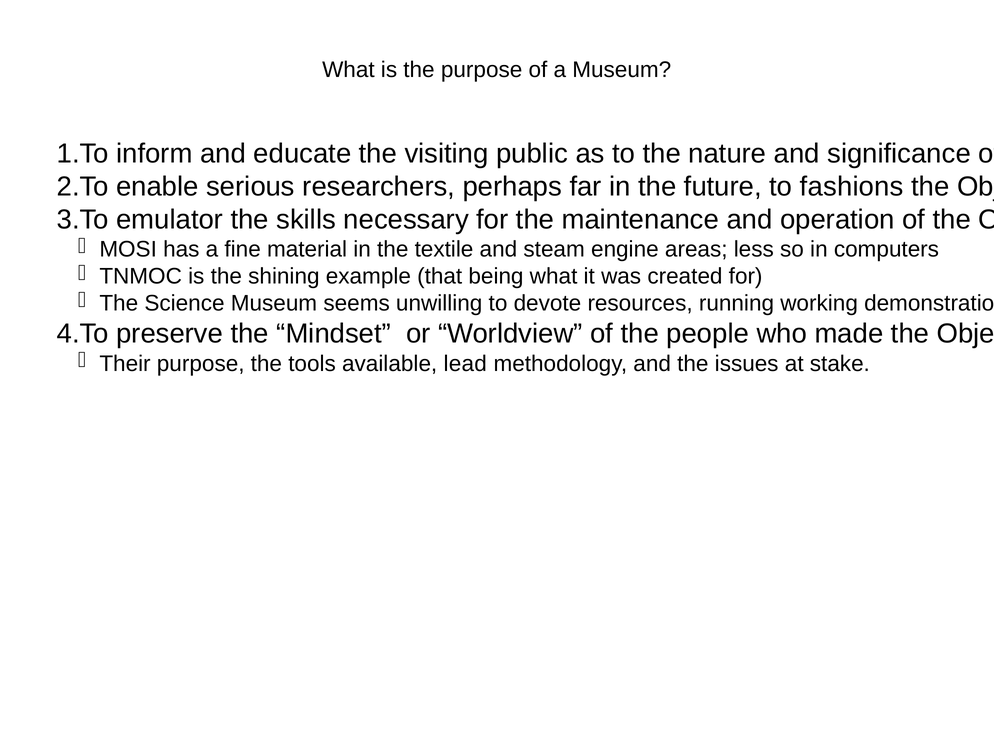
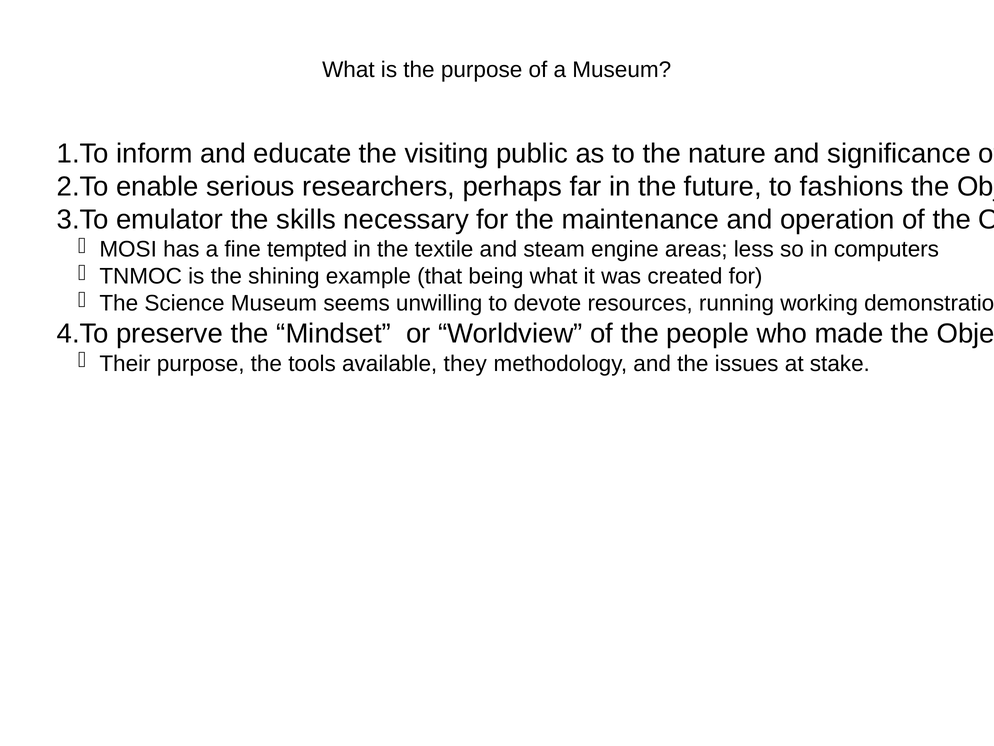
material: material -> tempted
lead: lead -> they
